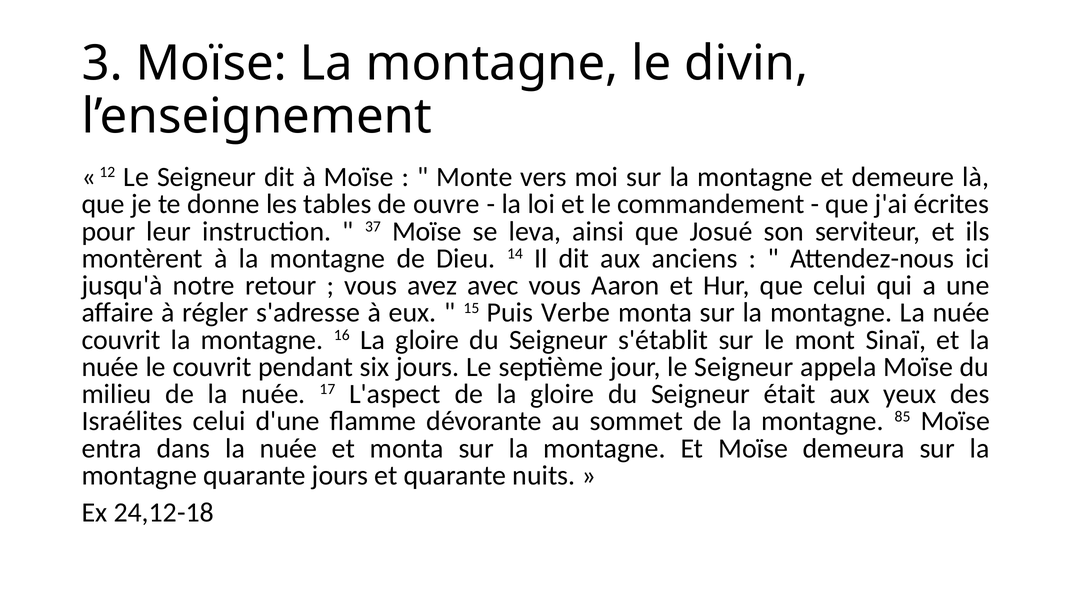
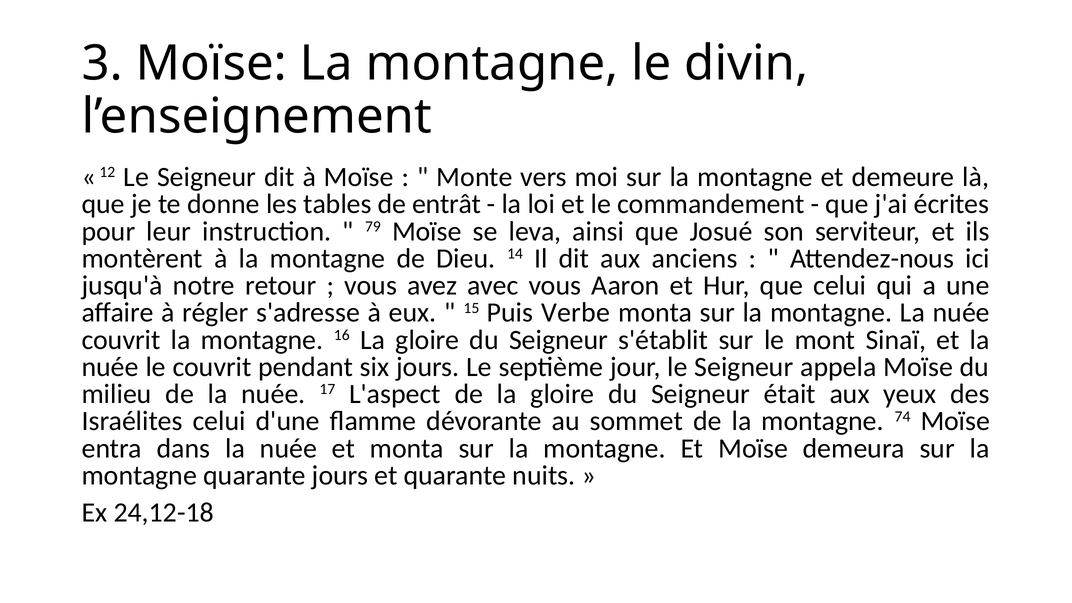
ouvre: ouvre -> entrât
37: 37 -> 79
85: 85 -> 74
